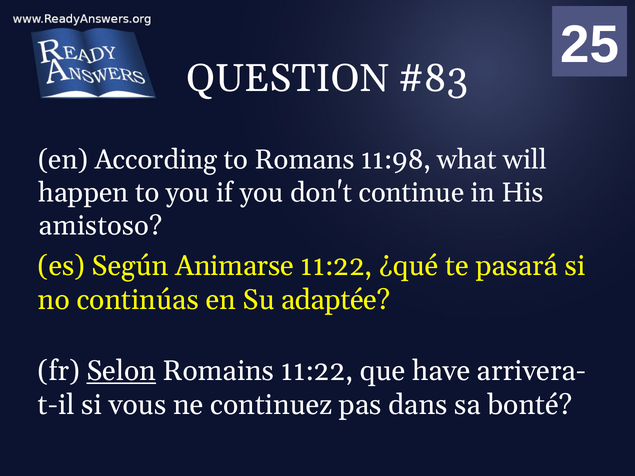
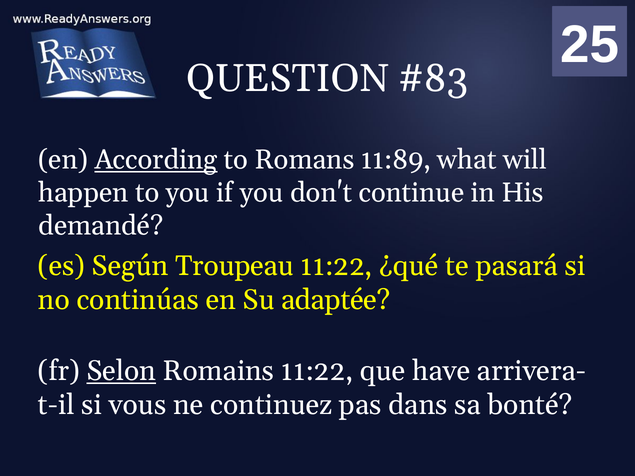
According underline: none -> present
11:98: 11:98 -> 11:89
amistoso: amistoso -> demandé
Animarse: Animarse -> Troupeau
